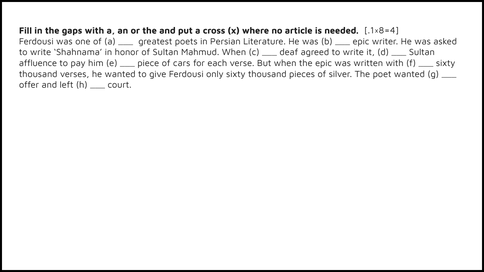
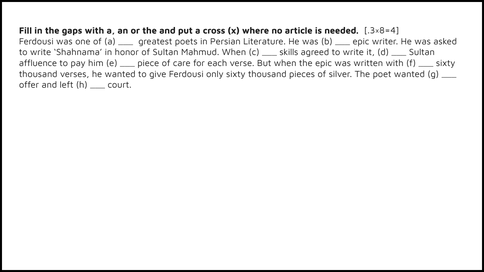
.1×8=4: .1×8=4 -> .3×8=4
deaf: deaf -> skills
cars: cars -> care
